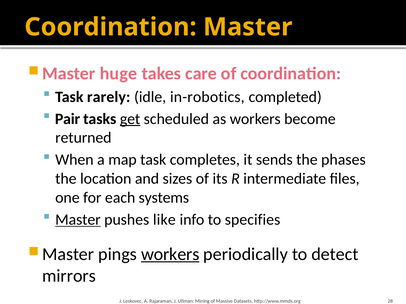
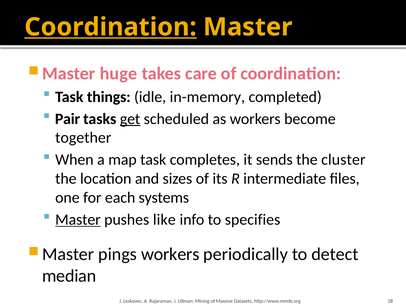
Coordination at (110, 27) underline: none -> present
rarely: rarely -> things
in-robotics: in-robotics -> in-memory
returned: returned -> together
phases: phases -> cluster
workers at (170, 255) underline: present -> none
mirrors: mirrors -> median
